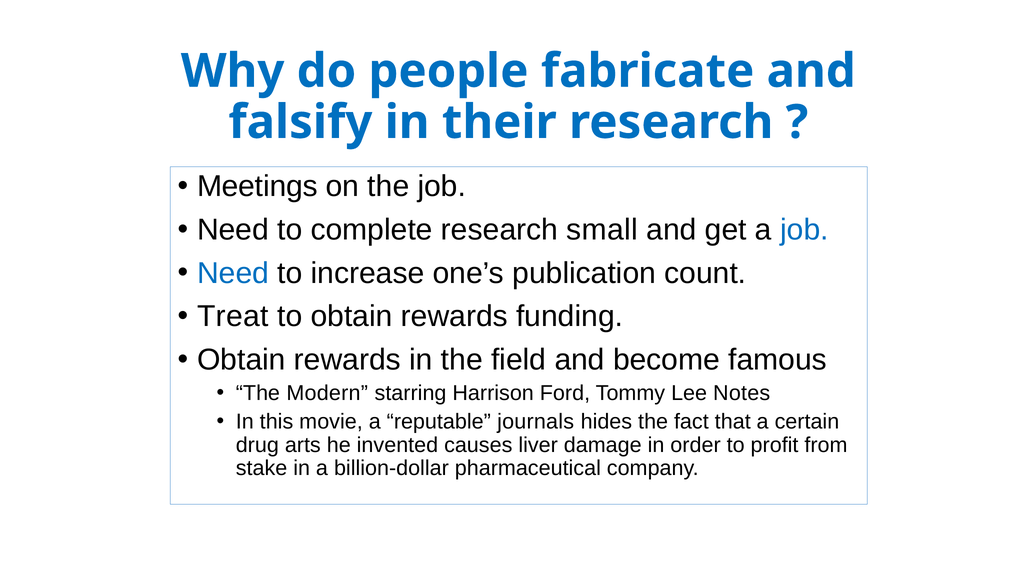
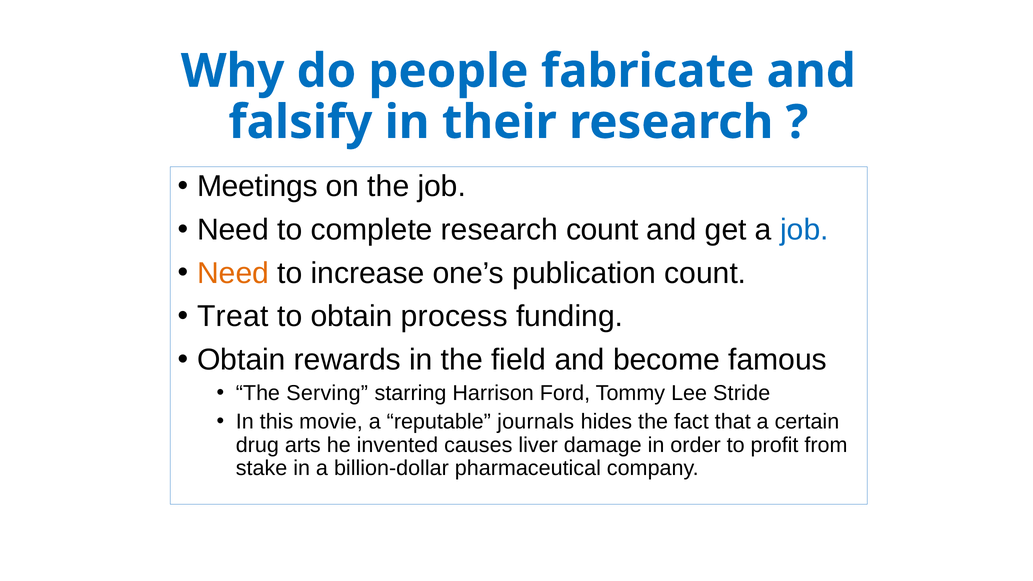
research small: small -> count
Need at (233, 273) colour: blue -> orange
to obtain rewards: rewards -> process
Modern: Modern -> Serving
Notes: Notes -> Stride
